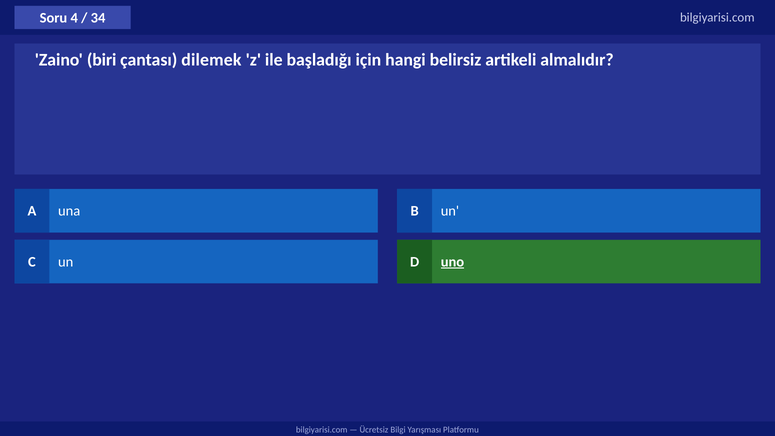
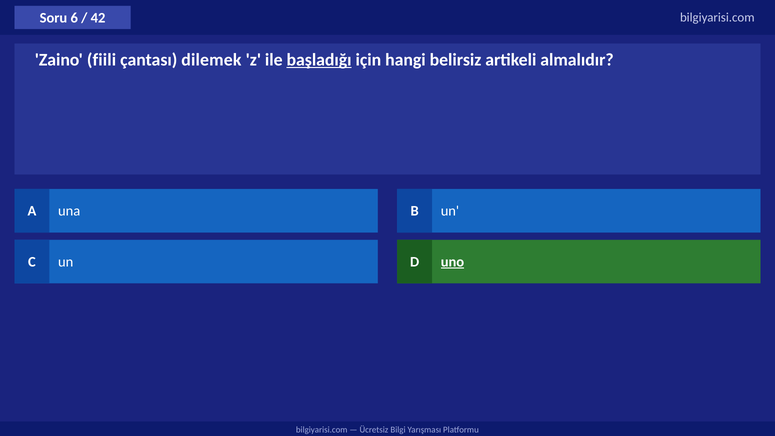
4: 4 -> 6
34: 34 -> 42
biri: biri -> fiili
başladığı underline: none -> present
